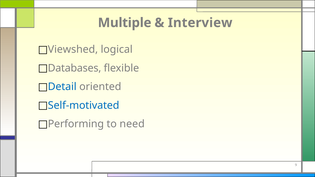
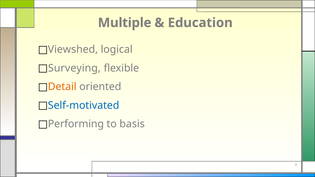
Interview: Interview -> Education
Databases: Databases -> Surveying
Detail colour: blue -> orange
need: need -> basis
